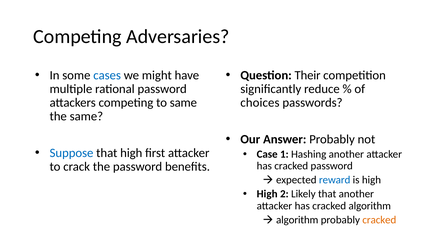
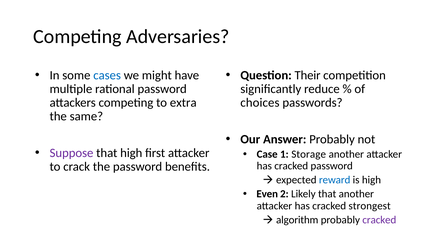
to same: same -> extra
Suppose colour: blue -> purple
Hashing: Hashing -> Storage
High at (267, 194): High -> Even
cracked algorithm: algorithm -> strongest
cracked at (379, 220) colour: orange -> purple
